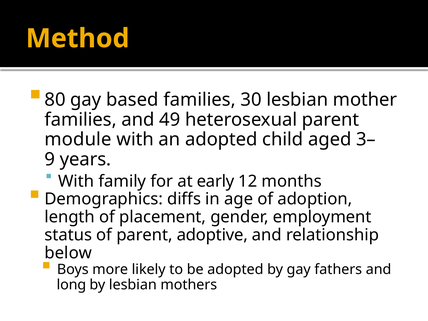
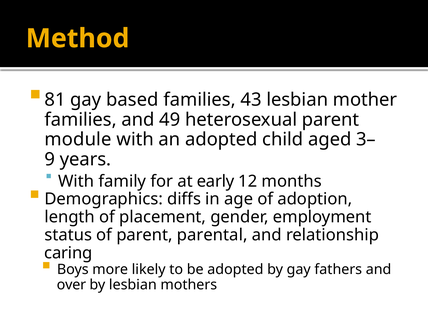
80: 80 -> 81
30: 30 -> 43
adoptive: adoptive -> parental
below: below -> caring
long: long -> over
